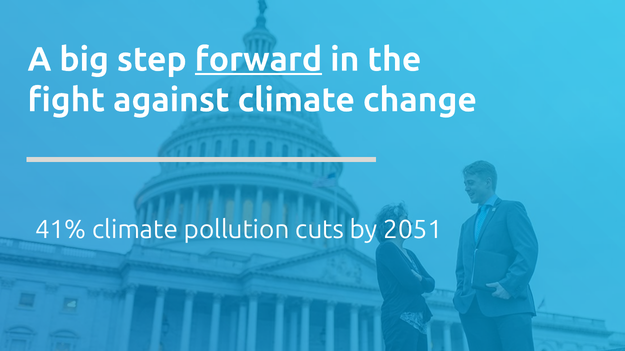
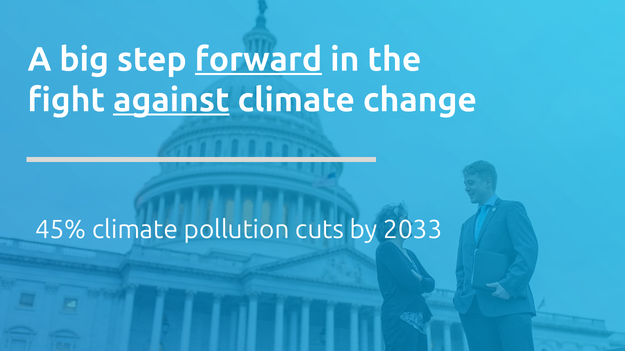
against underline: none -> present
41%: 41% -> 45%
2051: 2051 -> 2033
